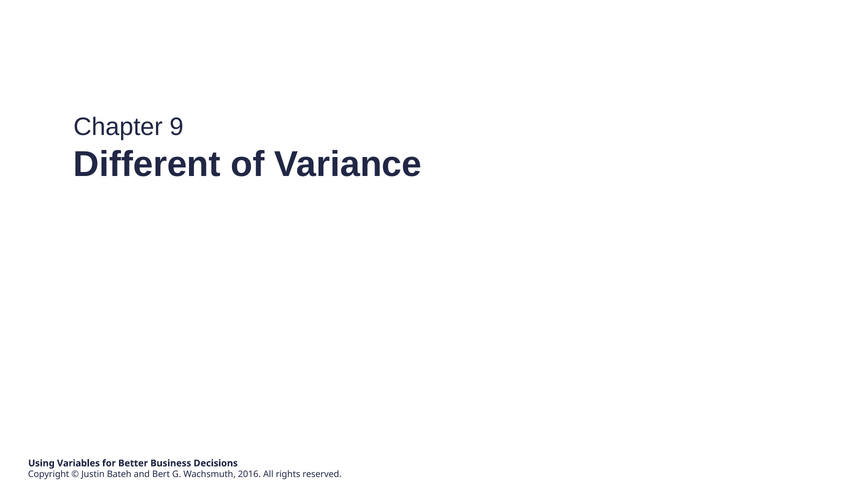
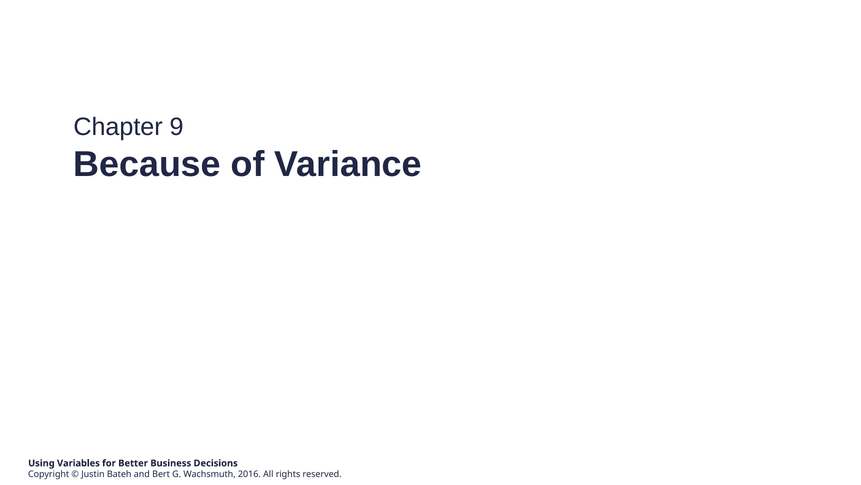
Different: Different -> Because
